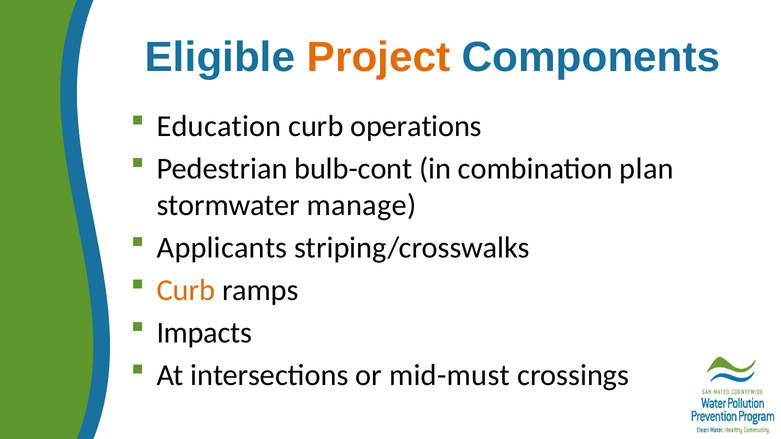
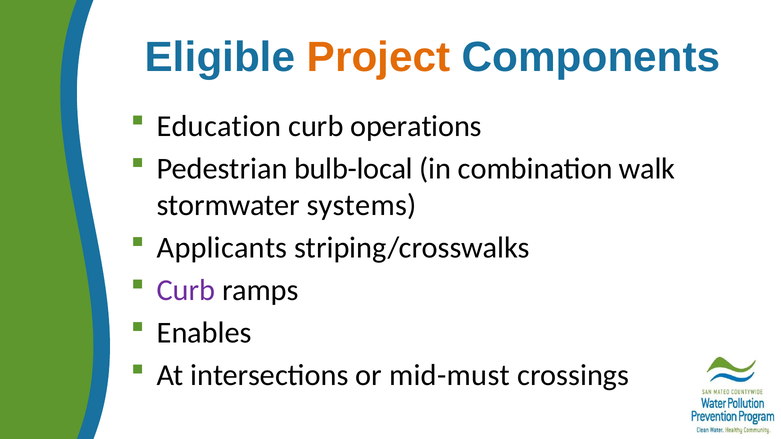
bulb-cont: bulb-cont -> bulb-local
plan: plan -> walk
manage: manage -> systems
Curb at (186, 290) colour: orange -> purple
Impacts: Impacts -> Enables
